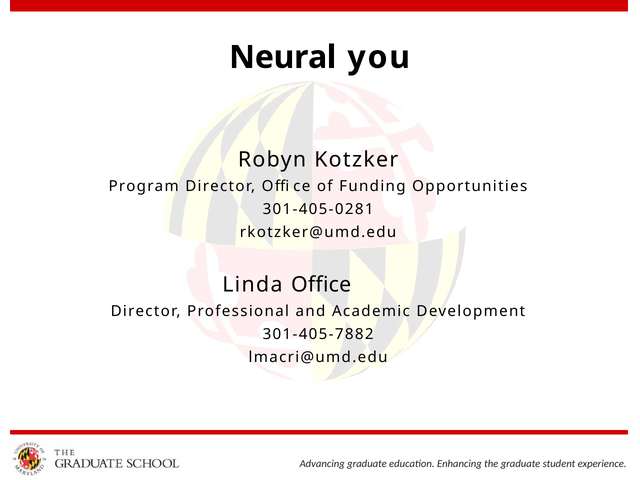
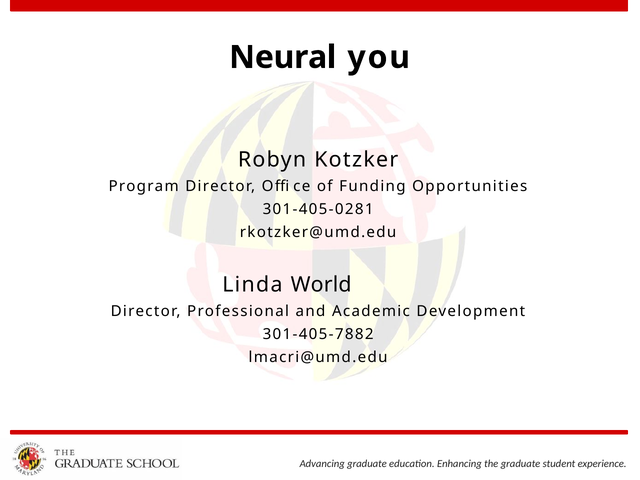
Office: Office -> World
